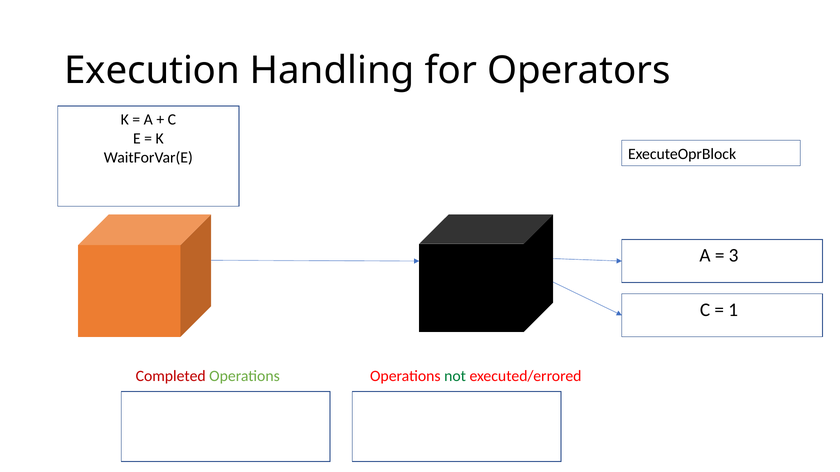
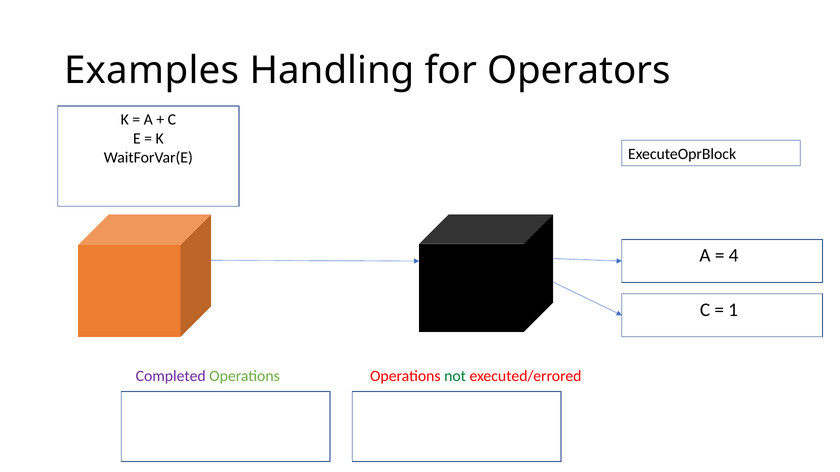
Execution: Execution -> Examples
3: 3 -> 4
Completed colour: red -> purple
